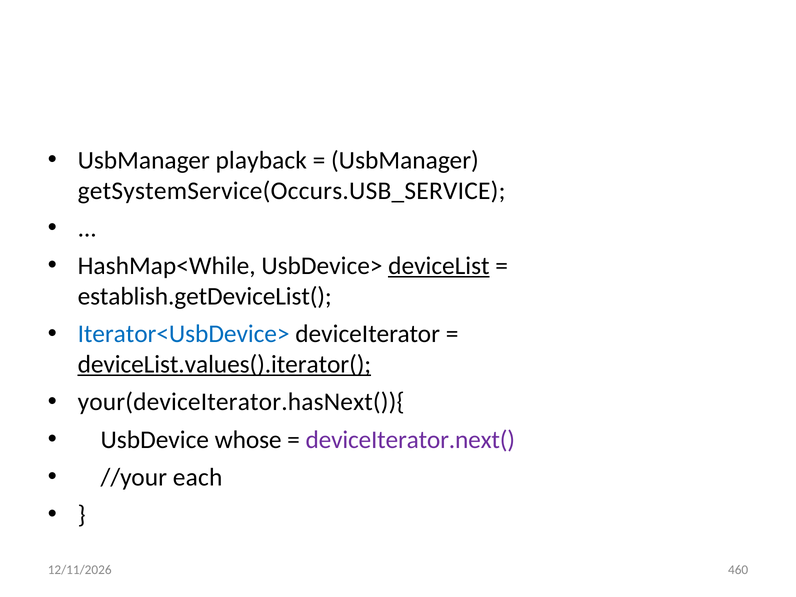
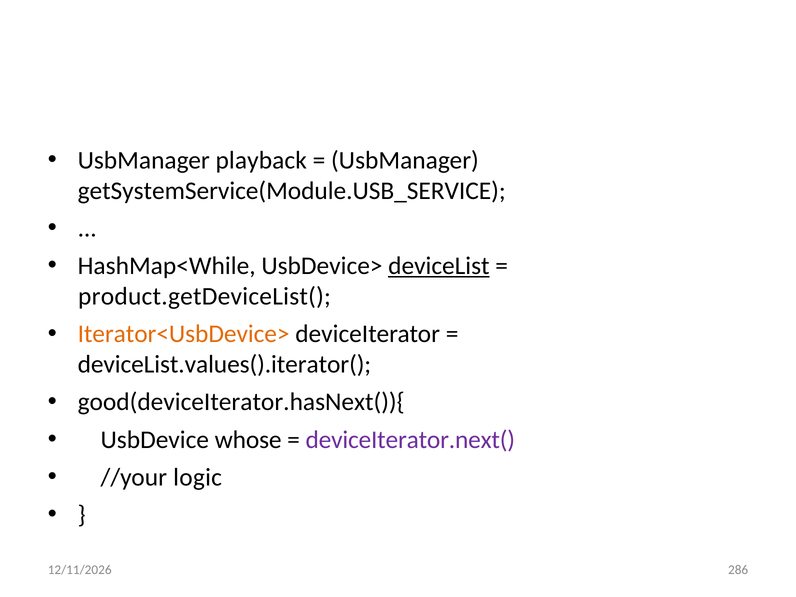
getSystemService(Occurs.USB_SERVICE: getSystemService(Occurs.USB_SERVICE -> getSystemService(Module.USB_SERVICE
establish.getDeviceList(: establish.getDeviceList( -> product.getDeviceList(
Iterator<UsbDevice> colour: blue -> orange
deviceList.values().iterator( underline: present -> none
your(deviceIterator.hasNext()){: your(deviceIterator.hasNext()){ -> good(deviceIterator.hasNext()){
each: each -> logic
460: 460 -> 286
